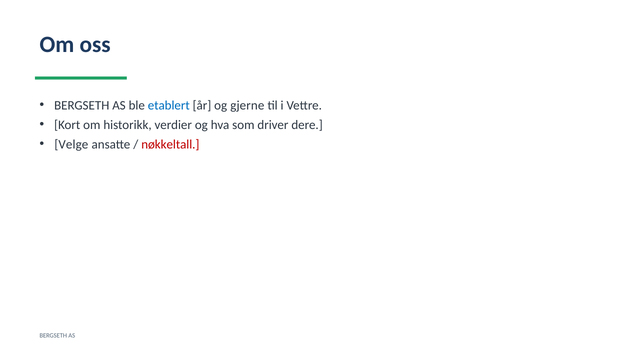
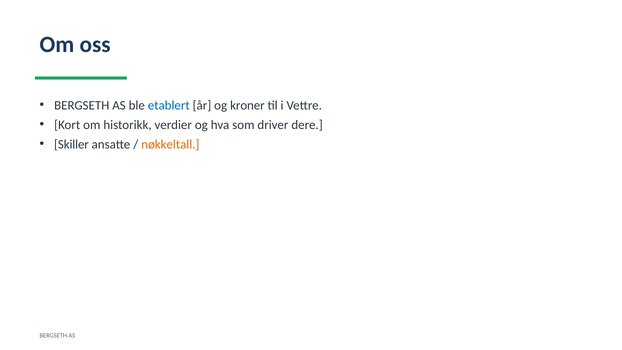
gjerne: gjerne -> kroner
Velge: Velge -> Skiller
nøkkeltall colour: red -> orange
